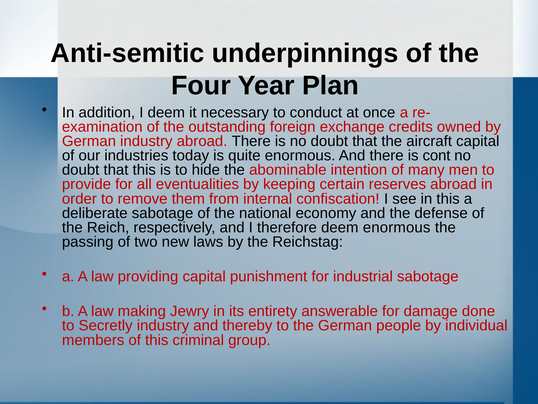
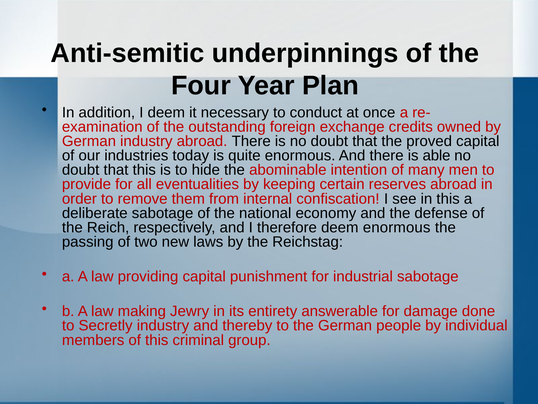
aircraft: aircraft -> proved
cont: cont -> able
